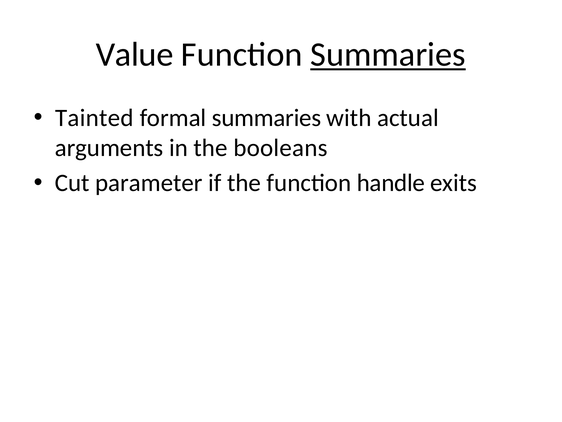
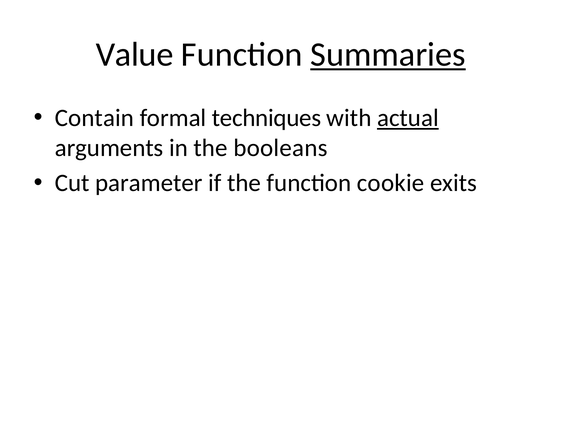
Tainted: Tainted -> Contain
formal summaries: summaries -> techniques
actual underline: none -> present
handle: handle -> cookie
